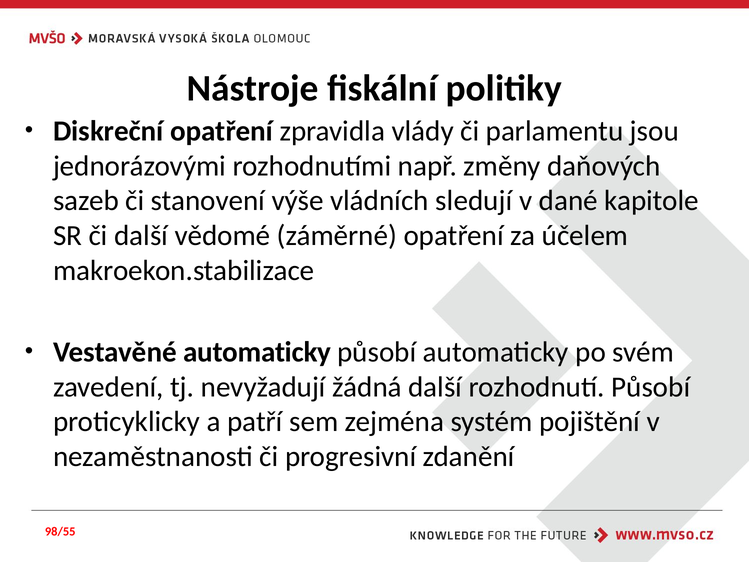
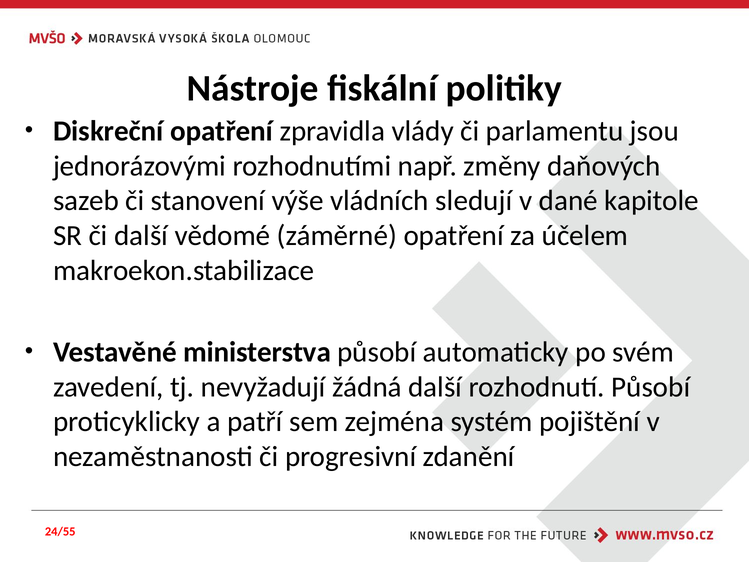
Vestavěné automaticky: automaticky -> ministerstva
98/55: 98/55 -> 24/55
